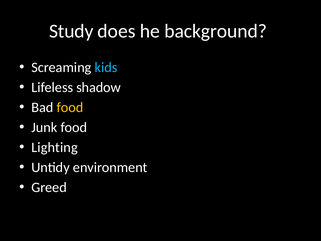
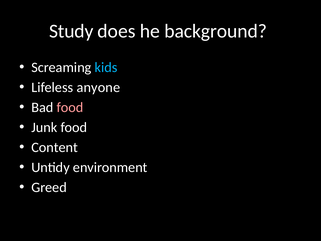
shadow: shadow -> anyone
food at (70, 107) colour: yellow -> pink
Lighting: Lighting -> Content
